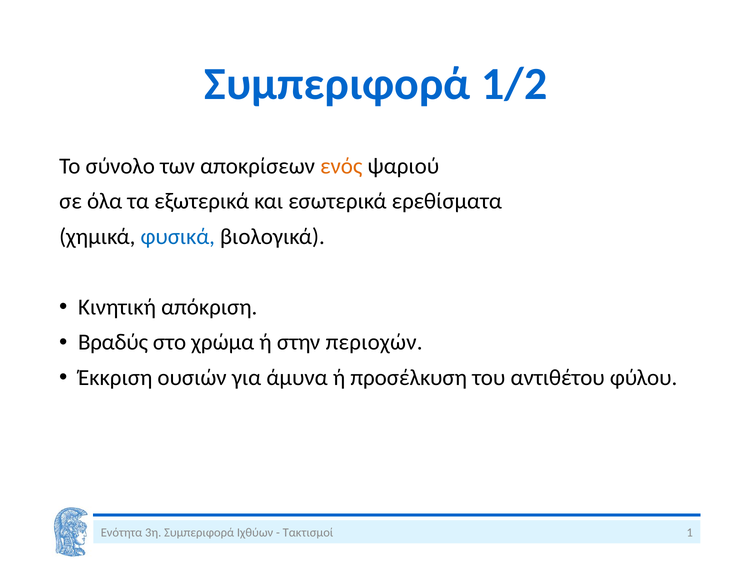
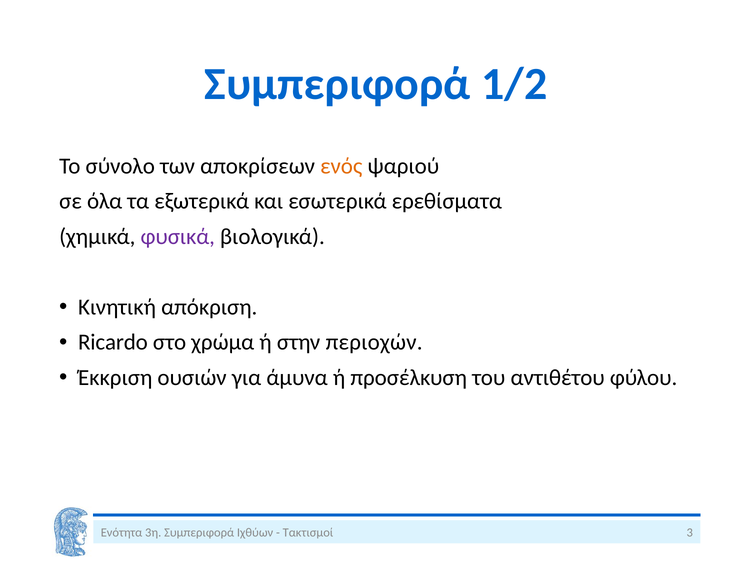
φυσικά colour: blue -> purple
Βραδύς: Βραδύς -> Ricardo
1: 1 -> 3
